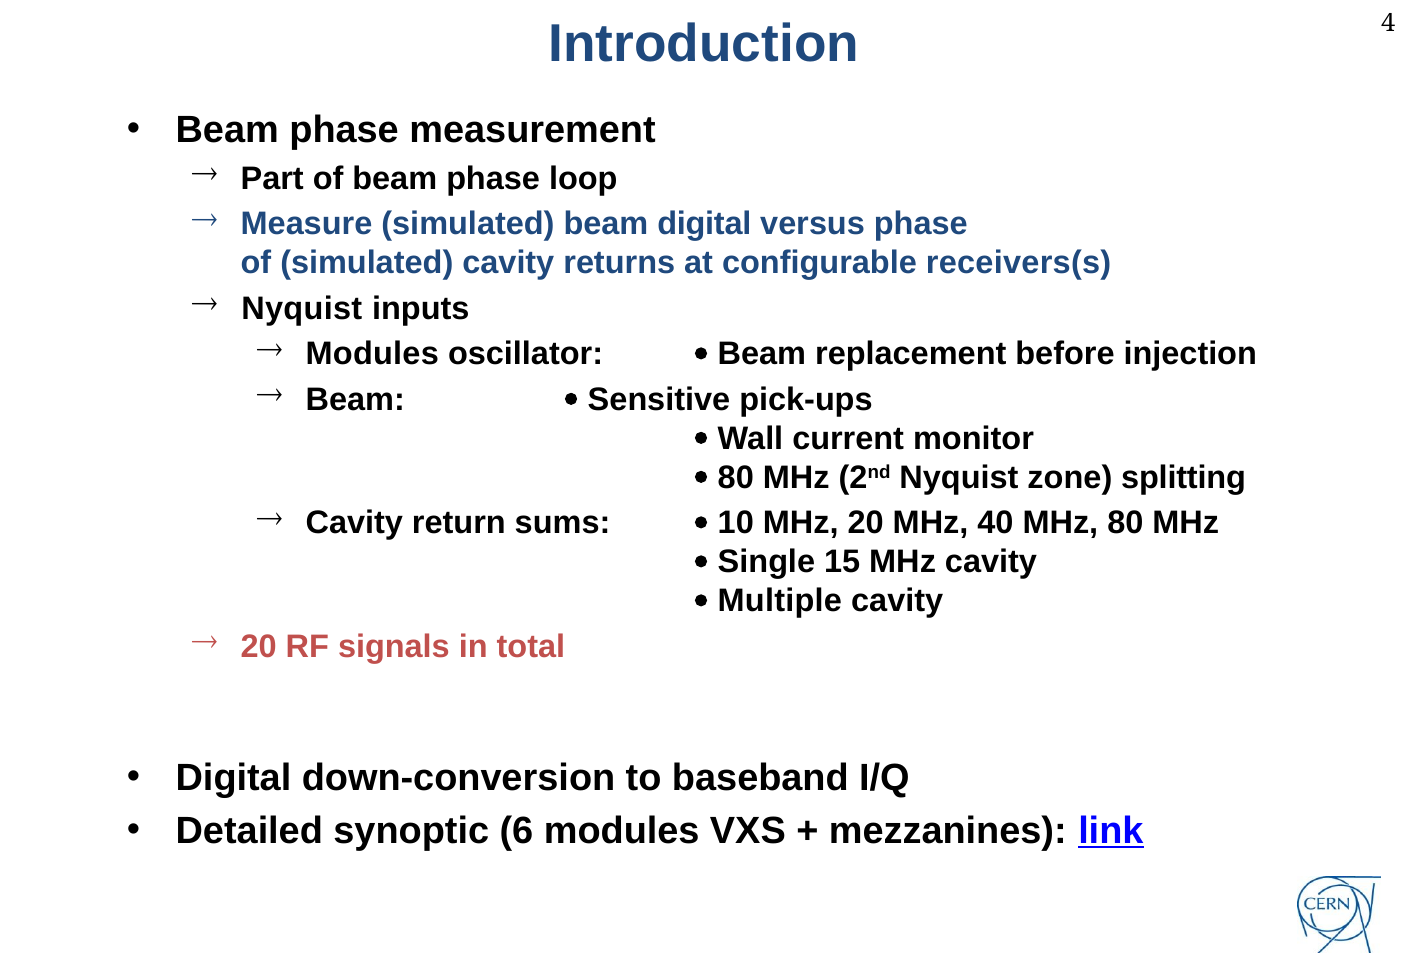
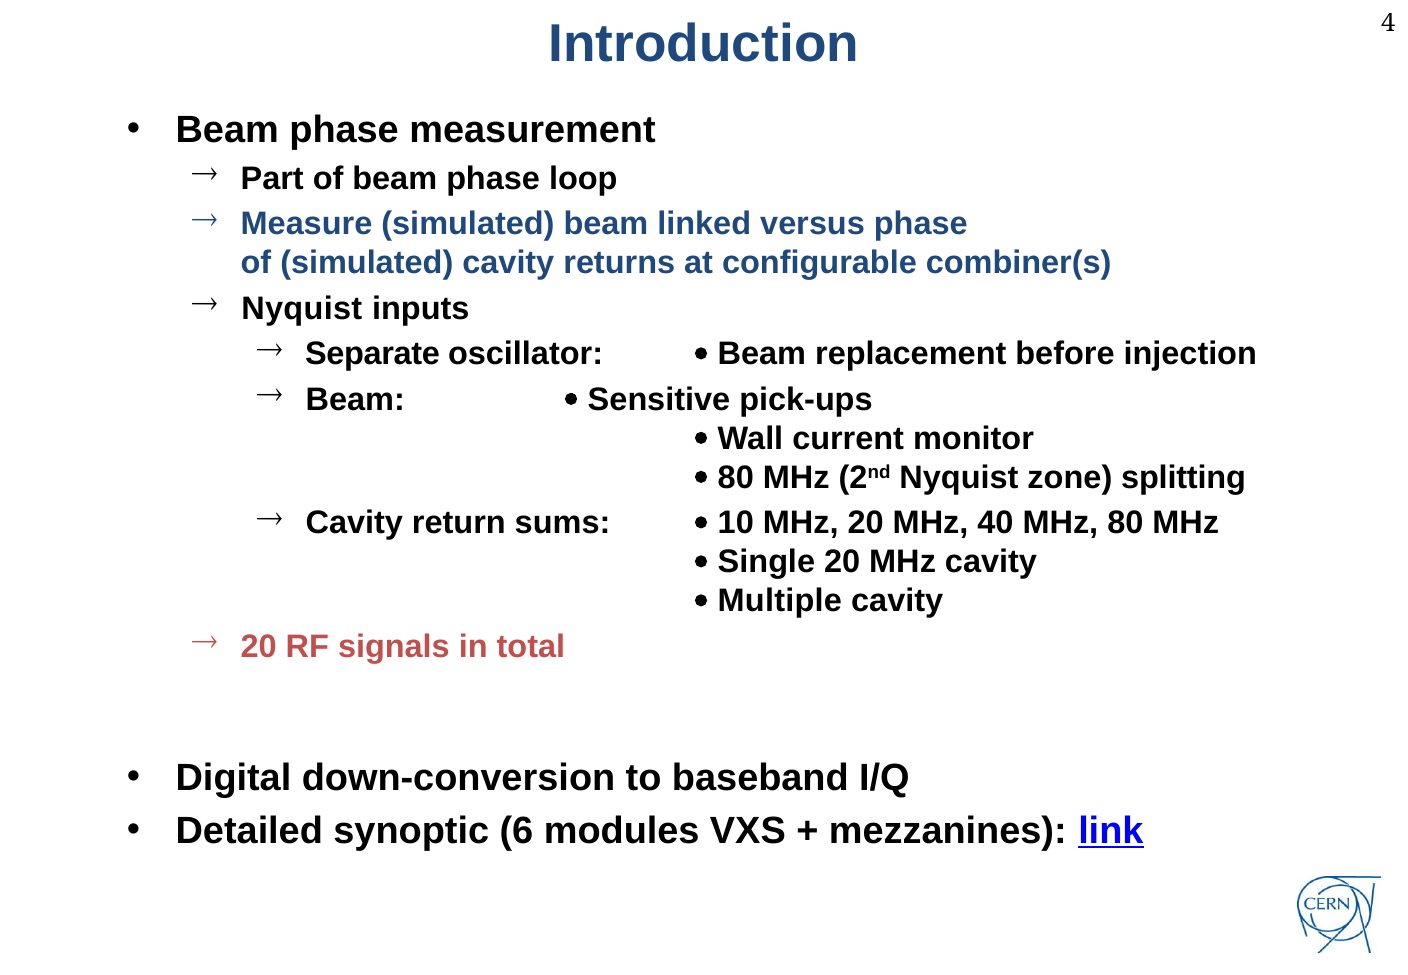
beam digital: digital -> linked
receivers(s: receivers(s -> combiner(s
Modules at (372, 354): Modules -> Separate
Single 15: 15 -> 20
